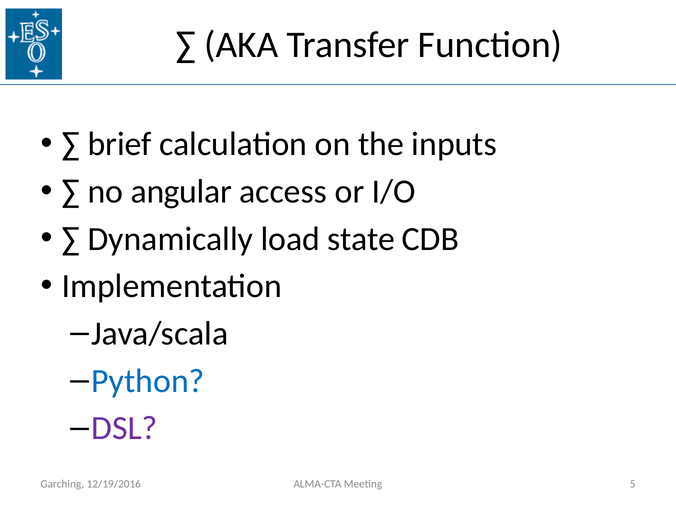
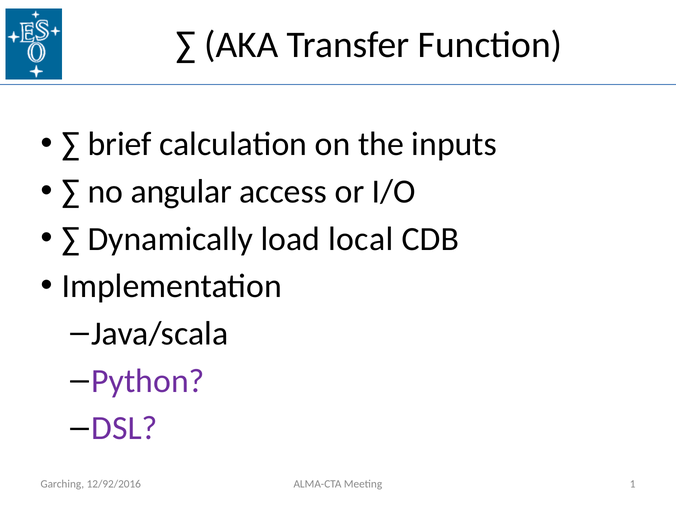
state: state -> local
Python colour: blue -> purple
5: 5 -> 1
12/19/2016: 12/19/2016 -> 12/92/2016
